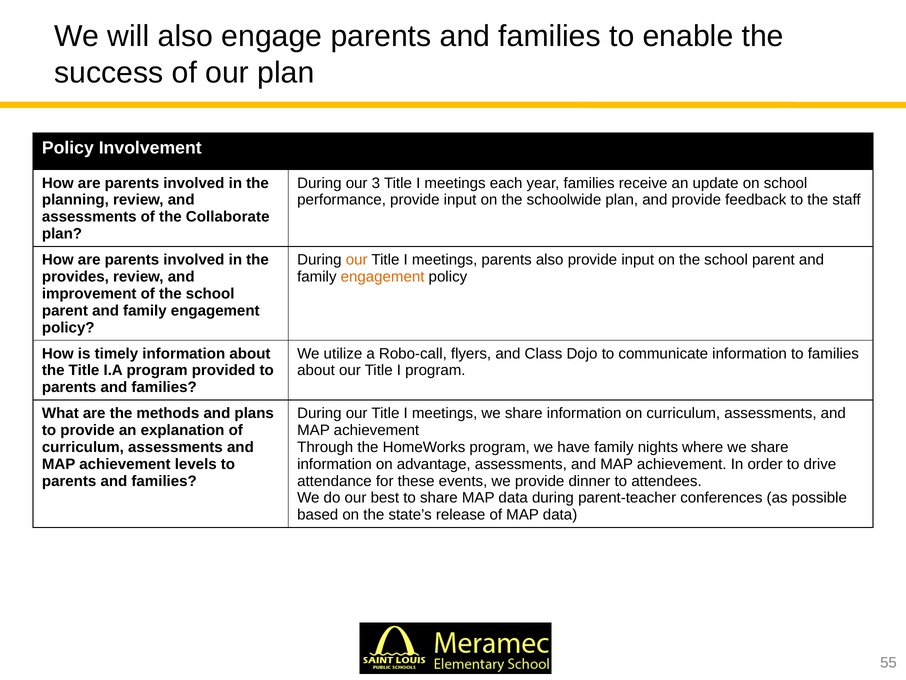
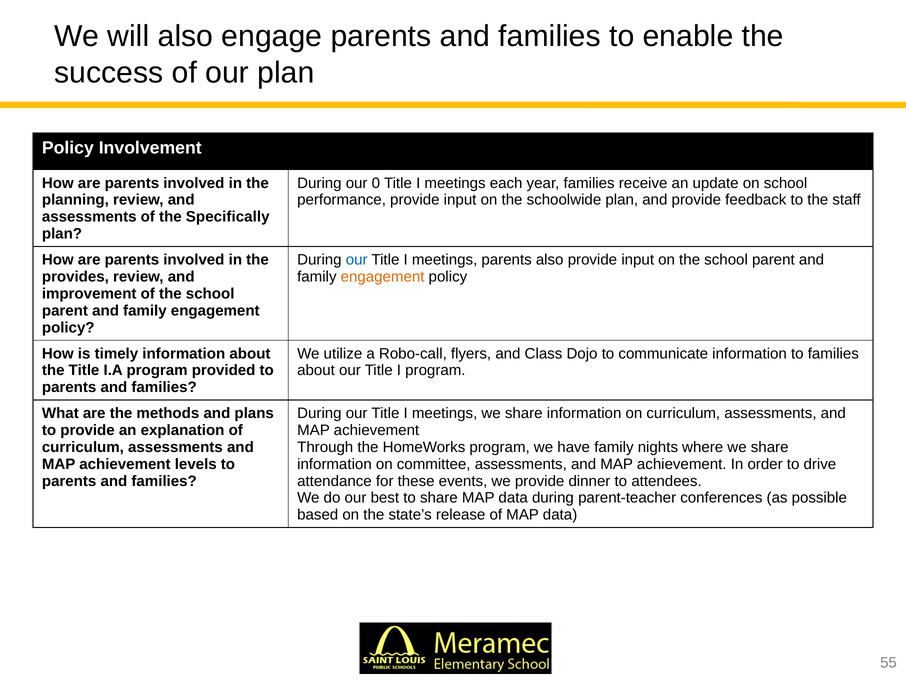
3: 3 -> 0
Collaborate: Collaborate -> Specifically
our at (357, 260) colour: orange -> blue
advantage: advantage -> committee
